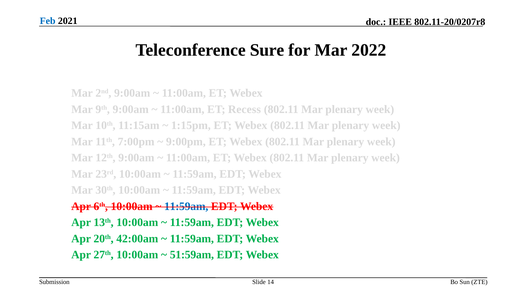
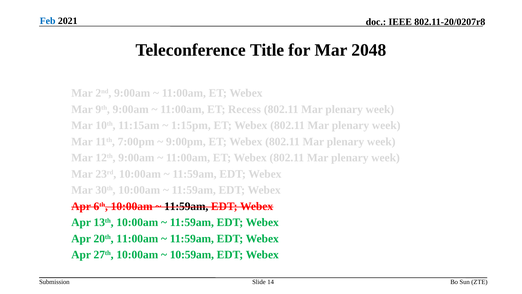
Sure: Sure -> Title
2022: 2022 -> 2048
11:59am at (186, 206) colour: blue -> black
20th 42:00am: 42:00am -> 11:00am
51:59am: 51:59am -> 10:59am
